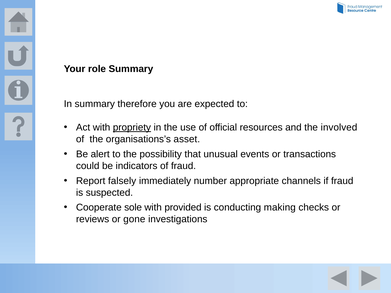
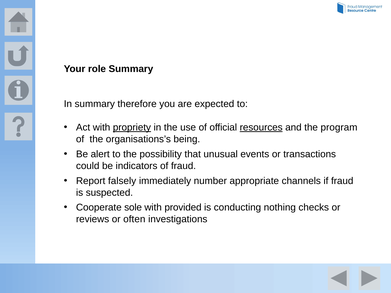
resources underline: none -> present
involved: involved -> program
asset: asset -> being
making: making -> nothing
gone: gone -> often
